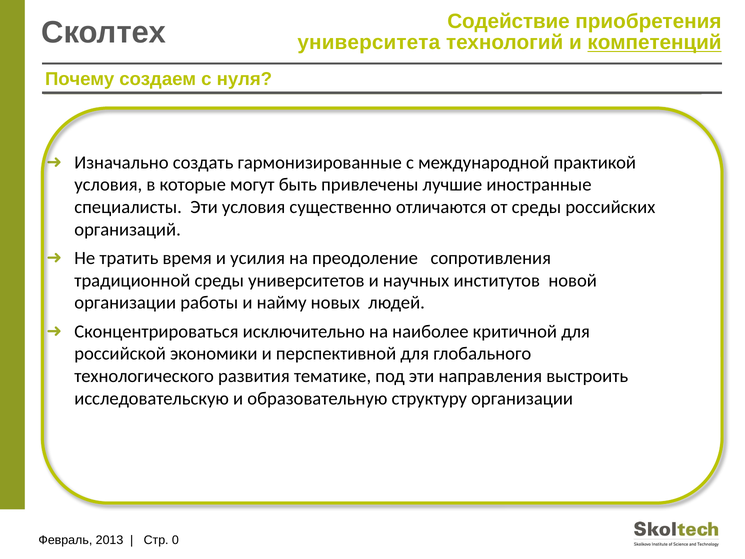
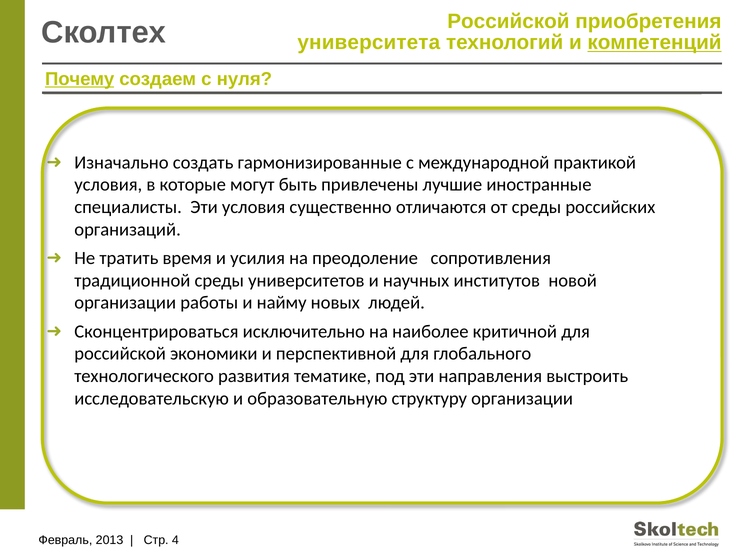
Содействие at (508, 21): Содействие -> Российской
Почему underline: none -> present
0: 0 -> 4
